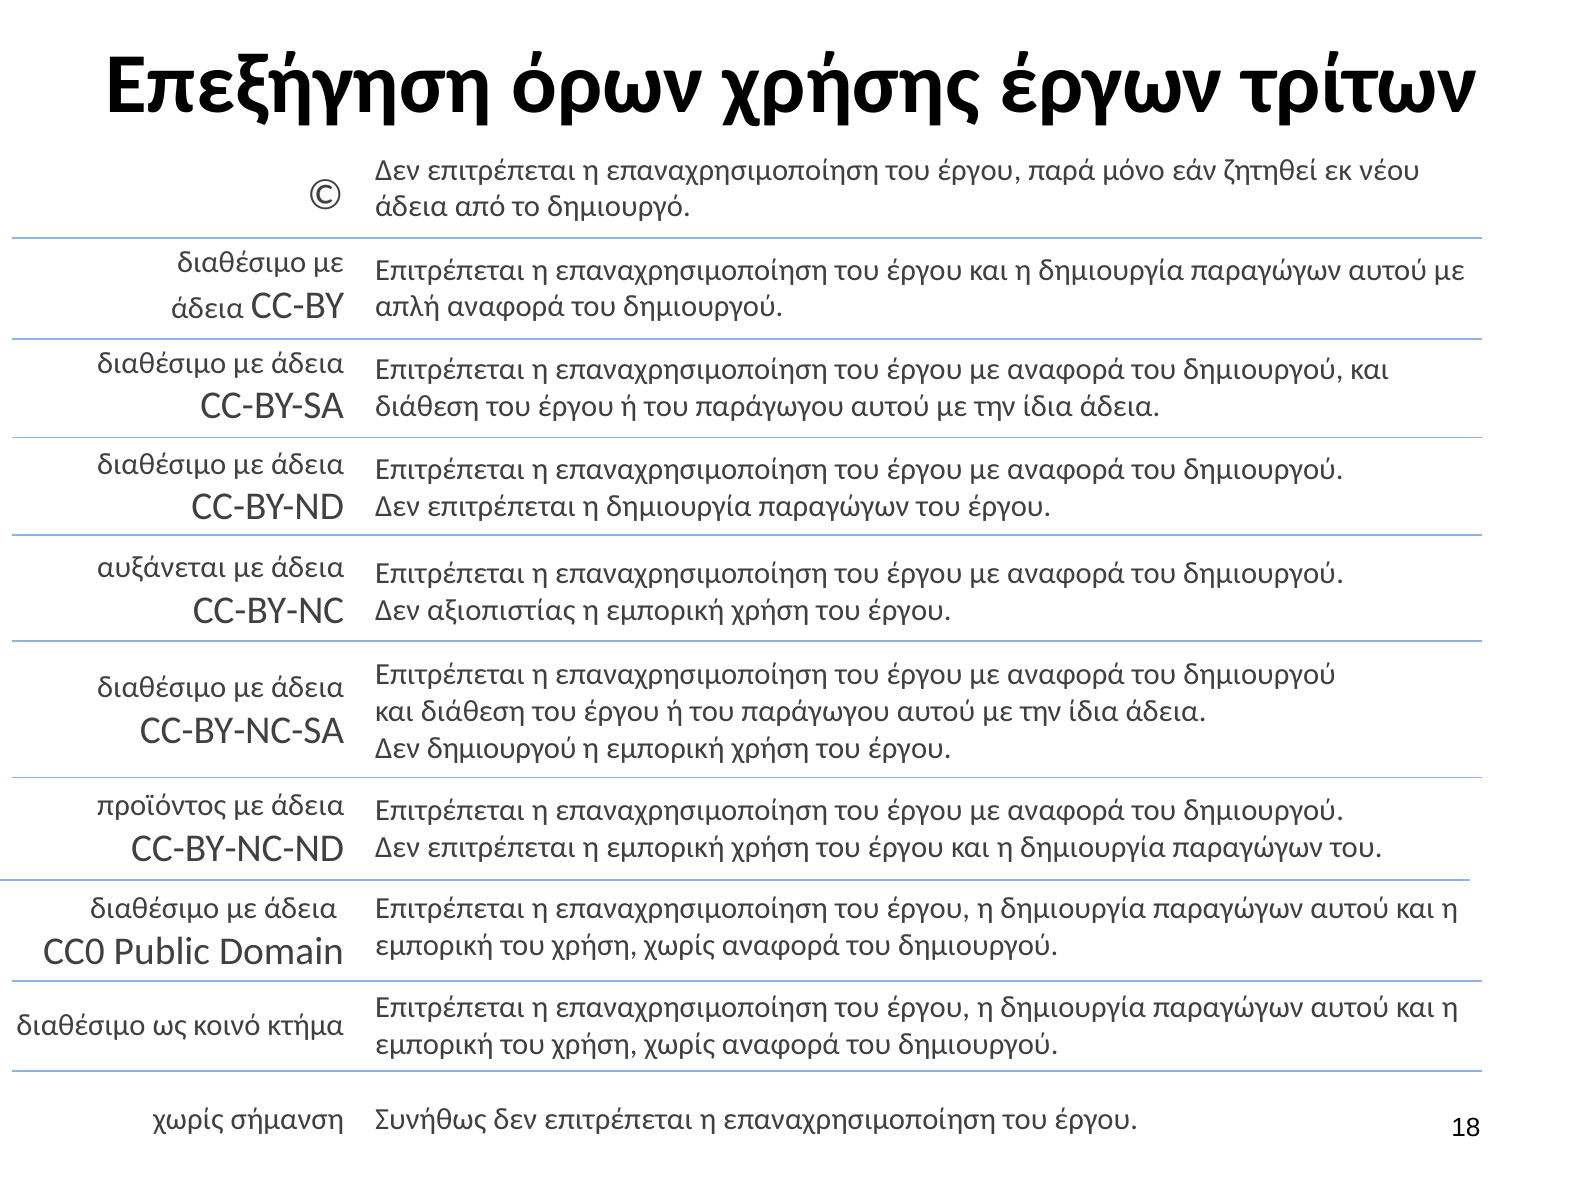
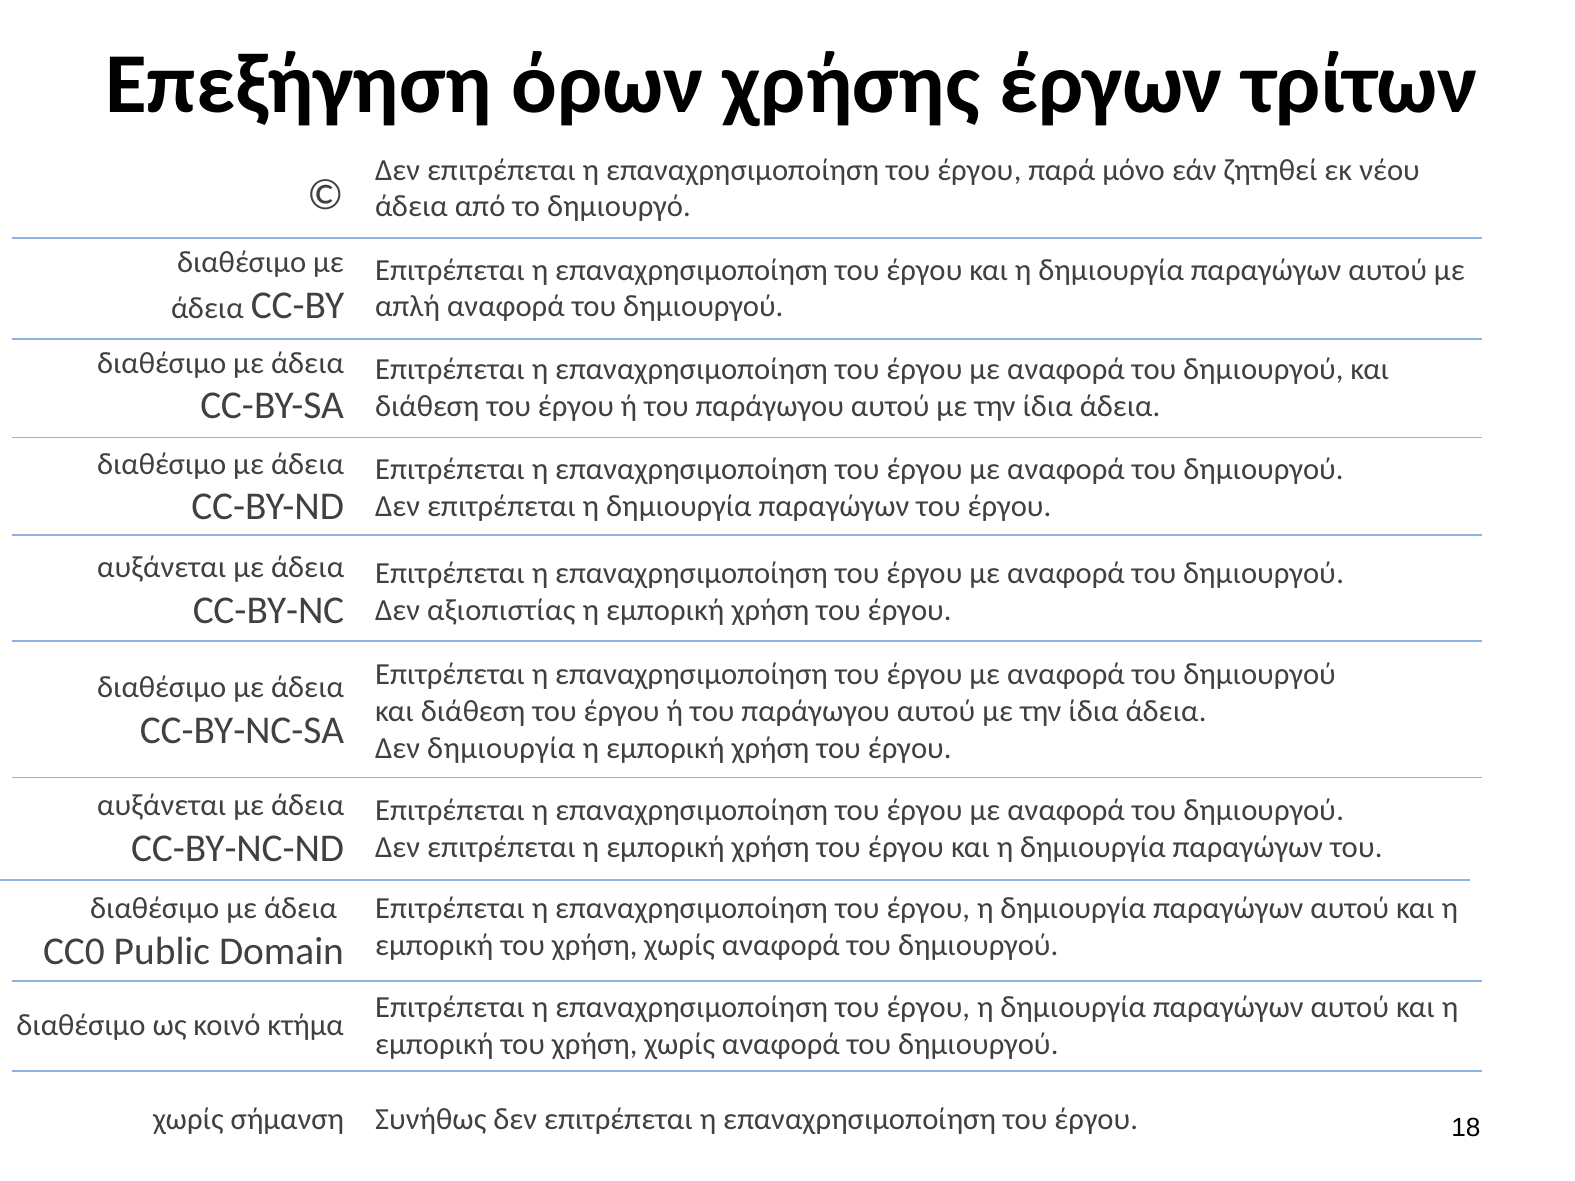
Δεν δημιουργού: δημιουργού -> δημιουργία
προϊόντος at (162, 806): προϊόντος -> αυξάνεται
